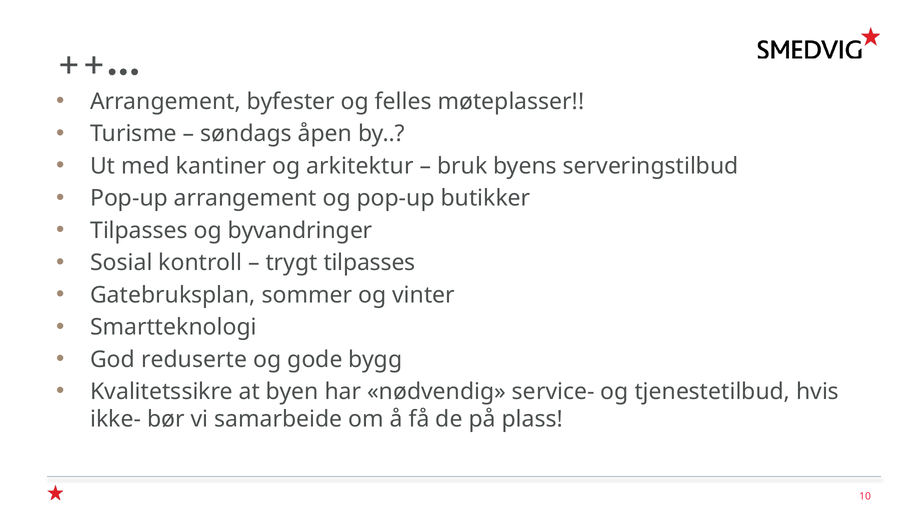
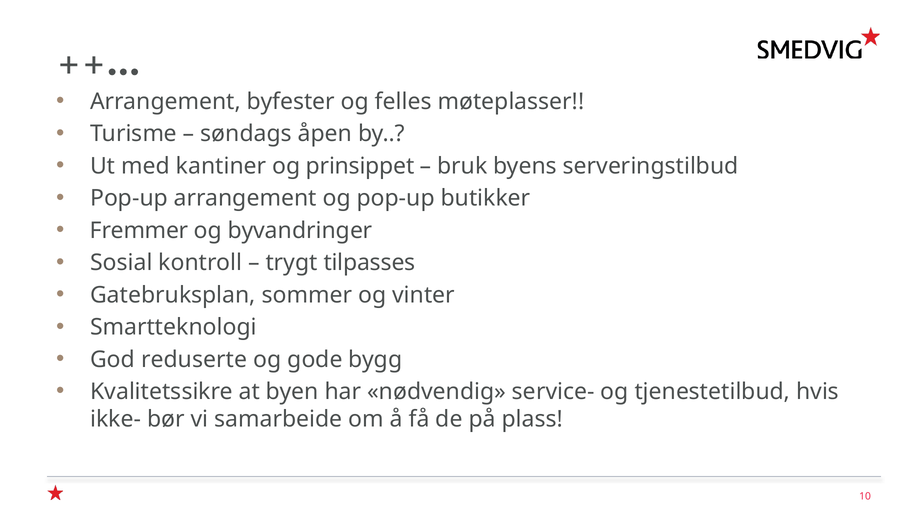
arkitektur: arkitektur -> prinsippet
Tilpasses at (139, 231): Tilpasses -> Fremmer
